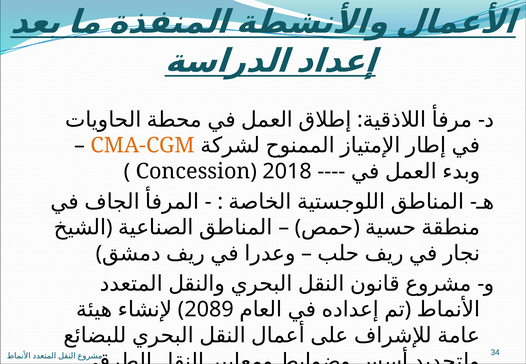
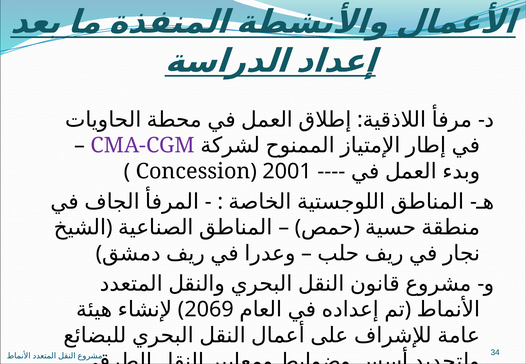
CMA-CGM colour: orange -> purple
2018: 2018 -> 2001
2089: 2089 -> 2069
